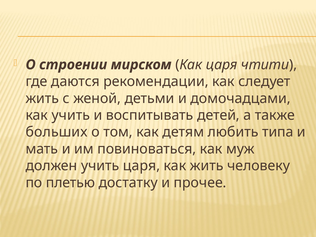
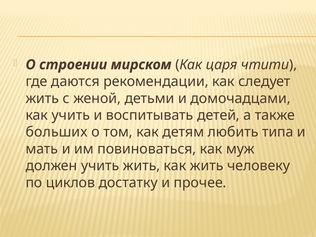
учить царя: царя -> жить
плетью: плетью -> циклов
